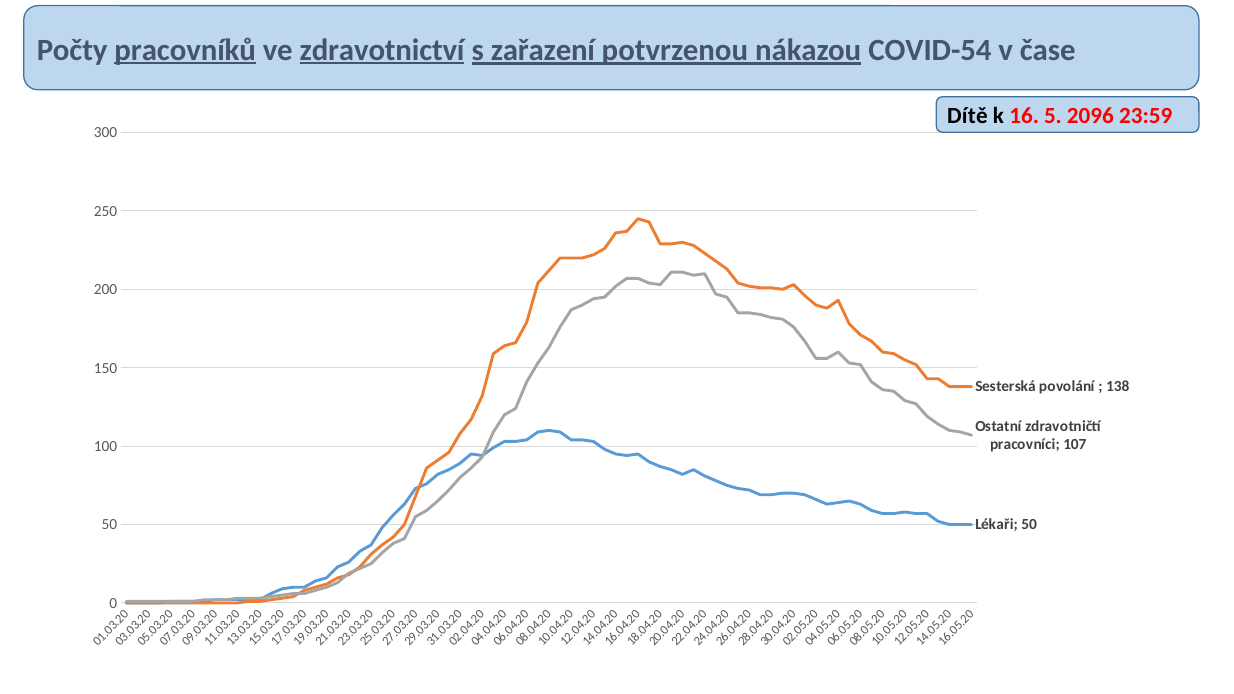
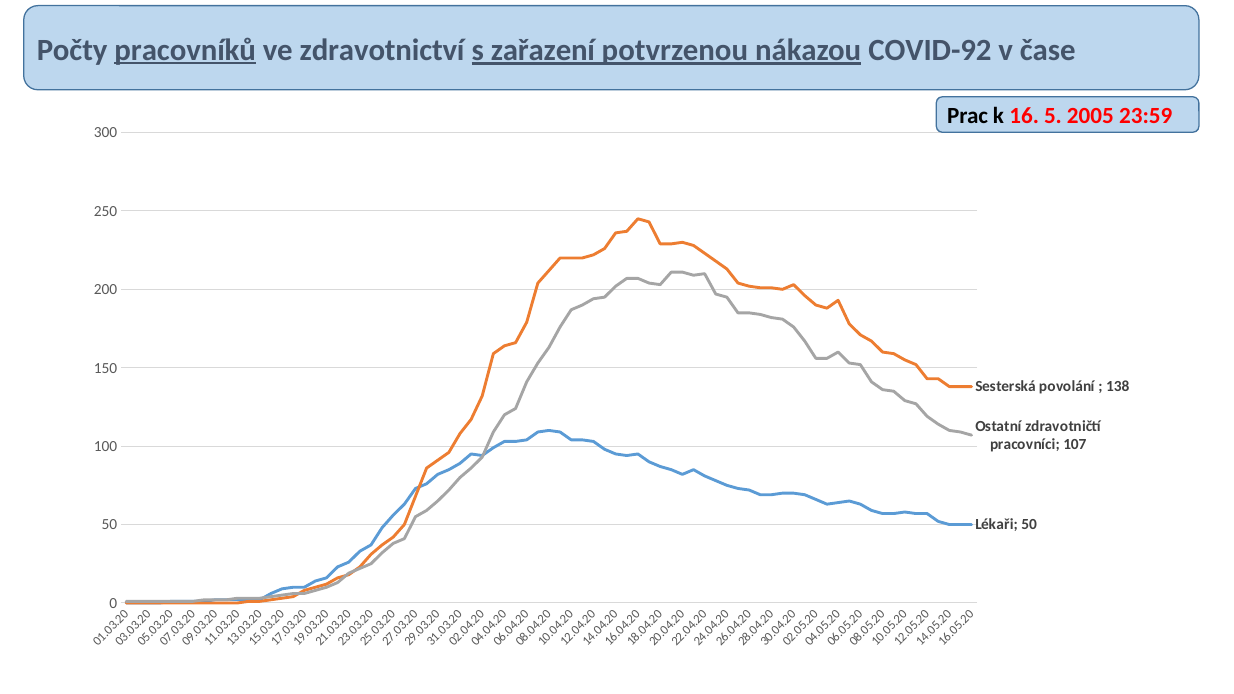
zdravotnictví underline: present -> none
COVID-54: COVID-54 -> COVID-92
Dítě: Dítě -> Prac
2096: 2096 -> 2005
